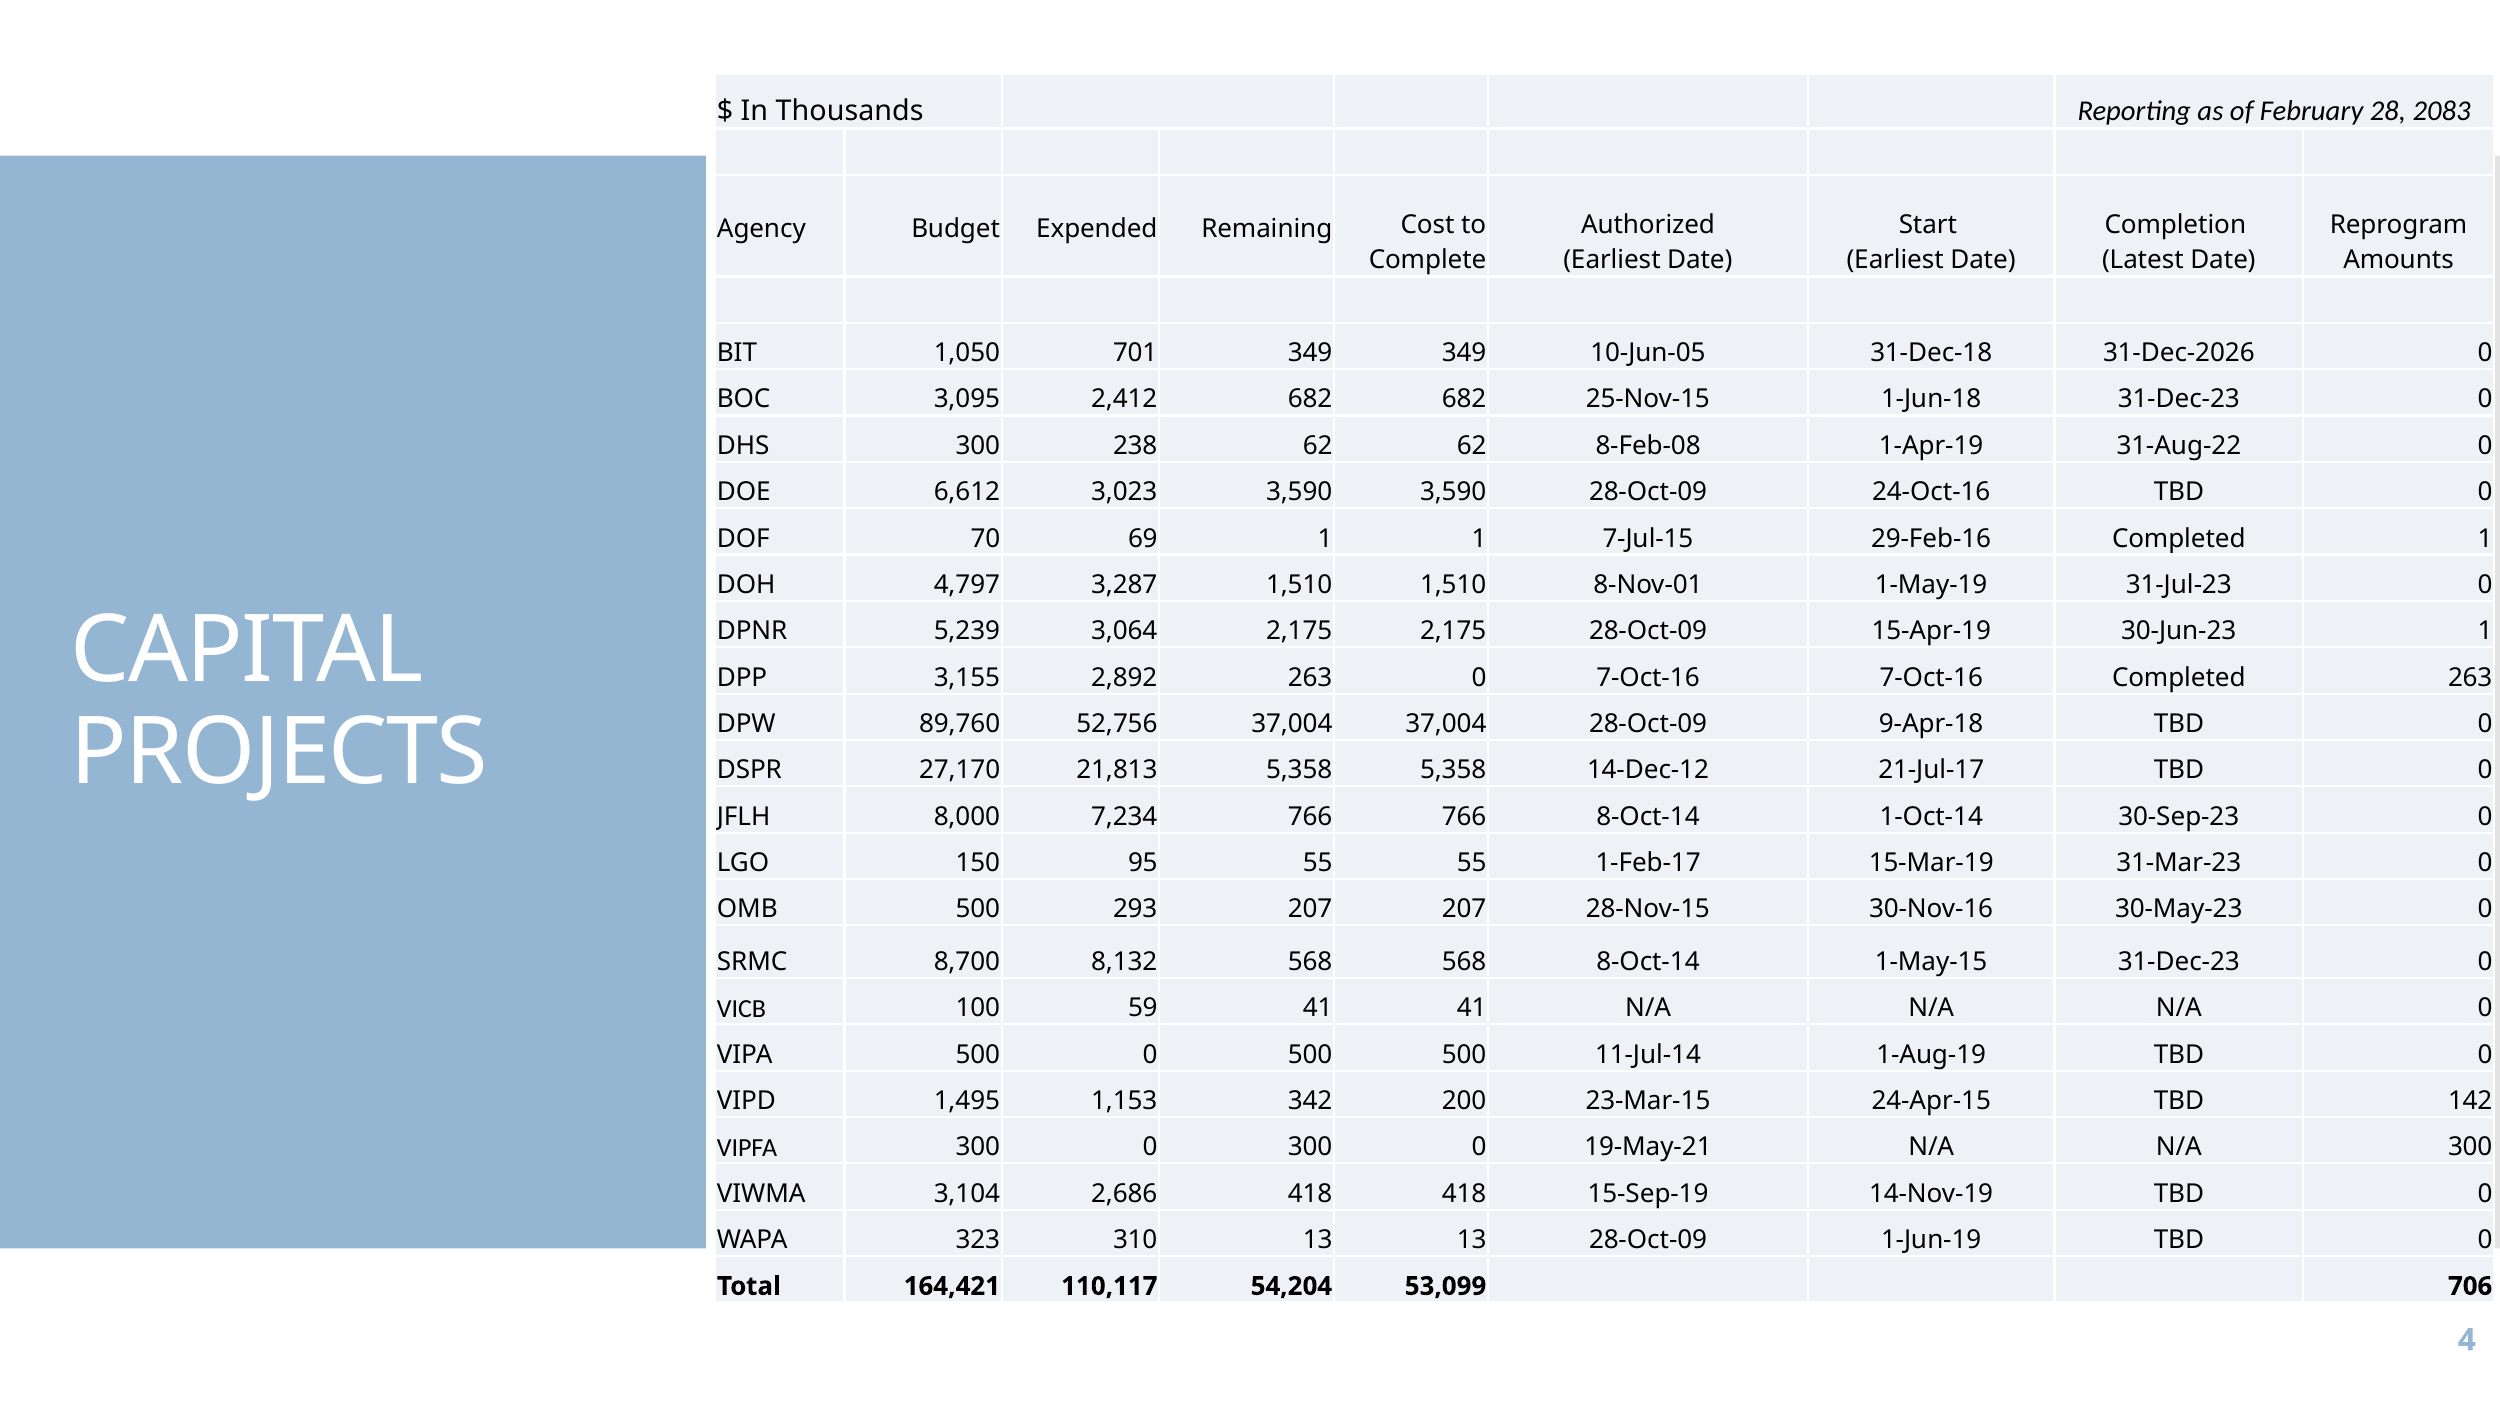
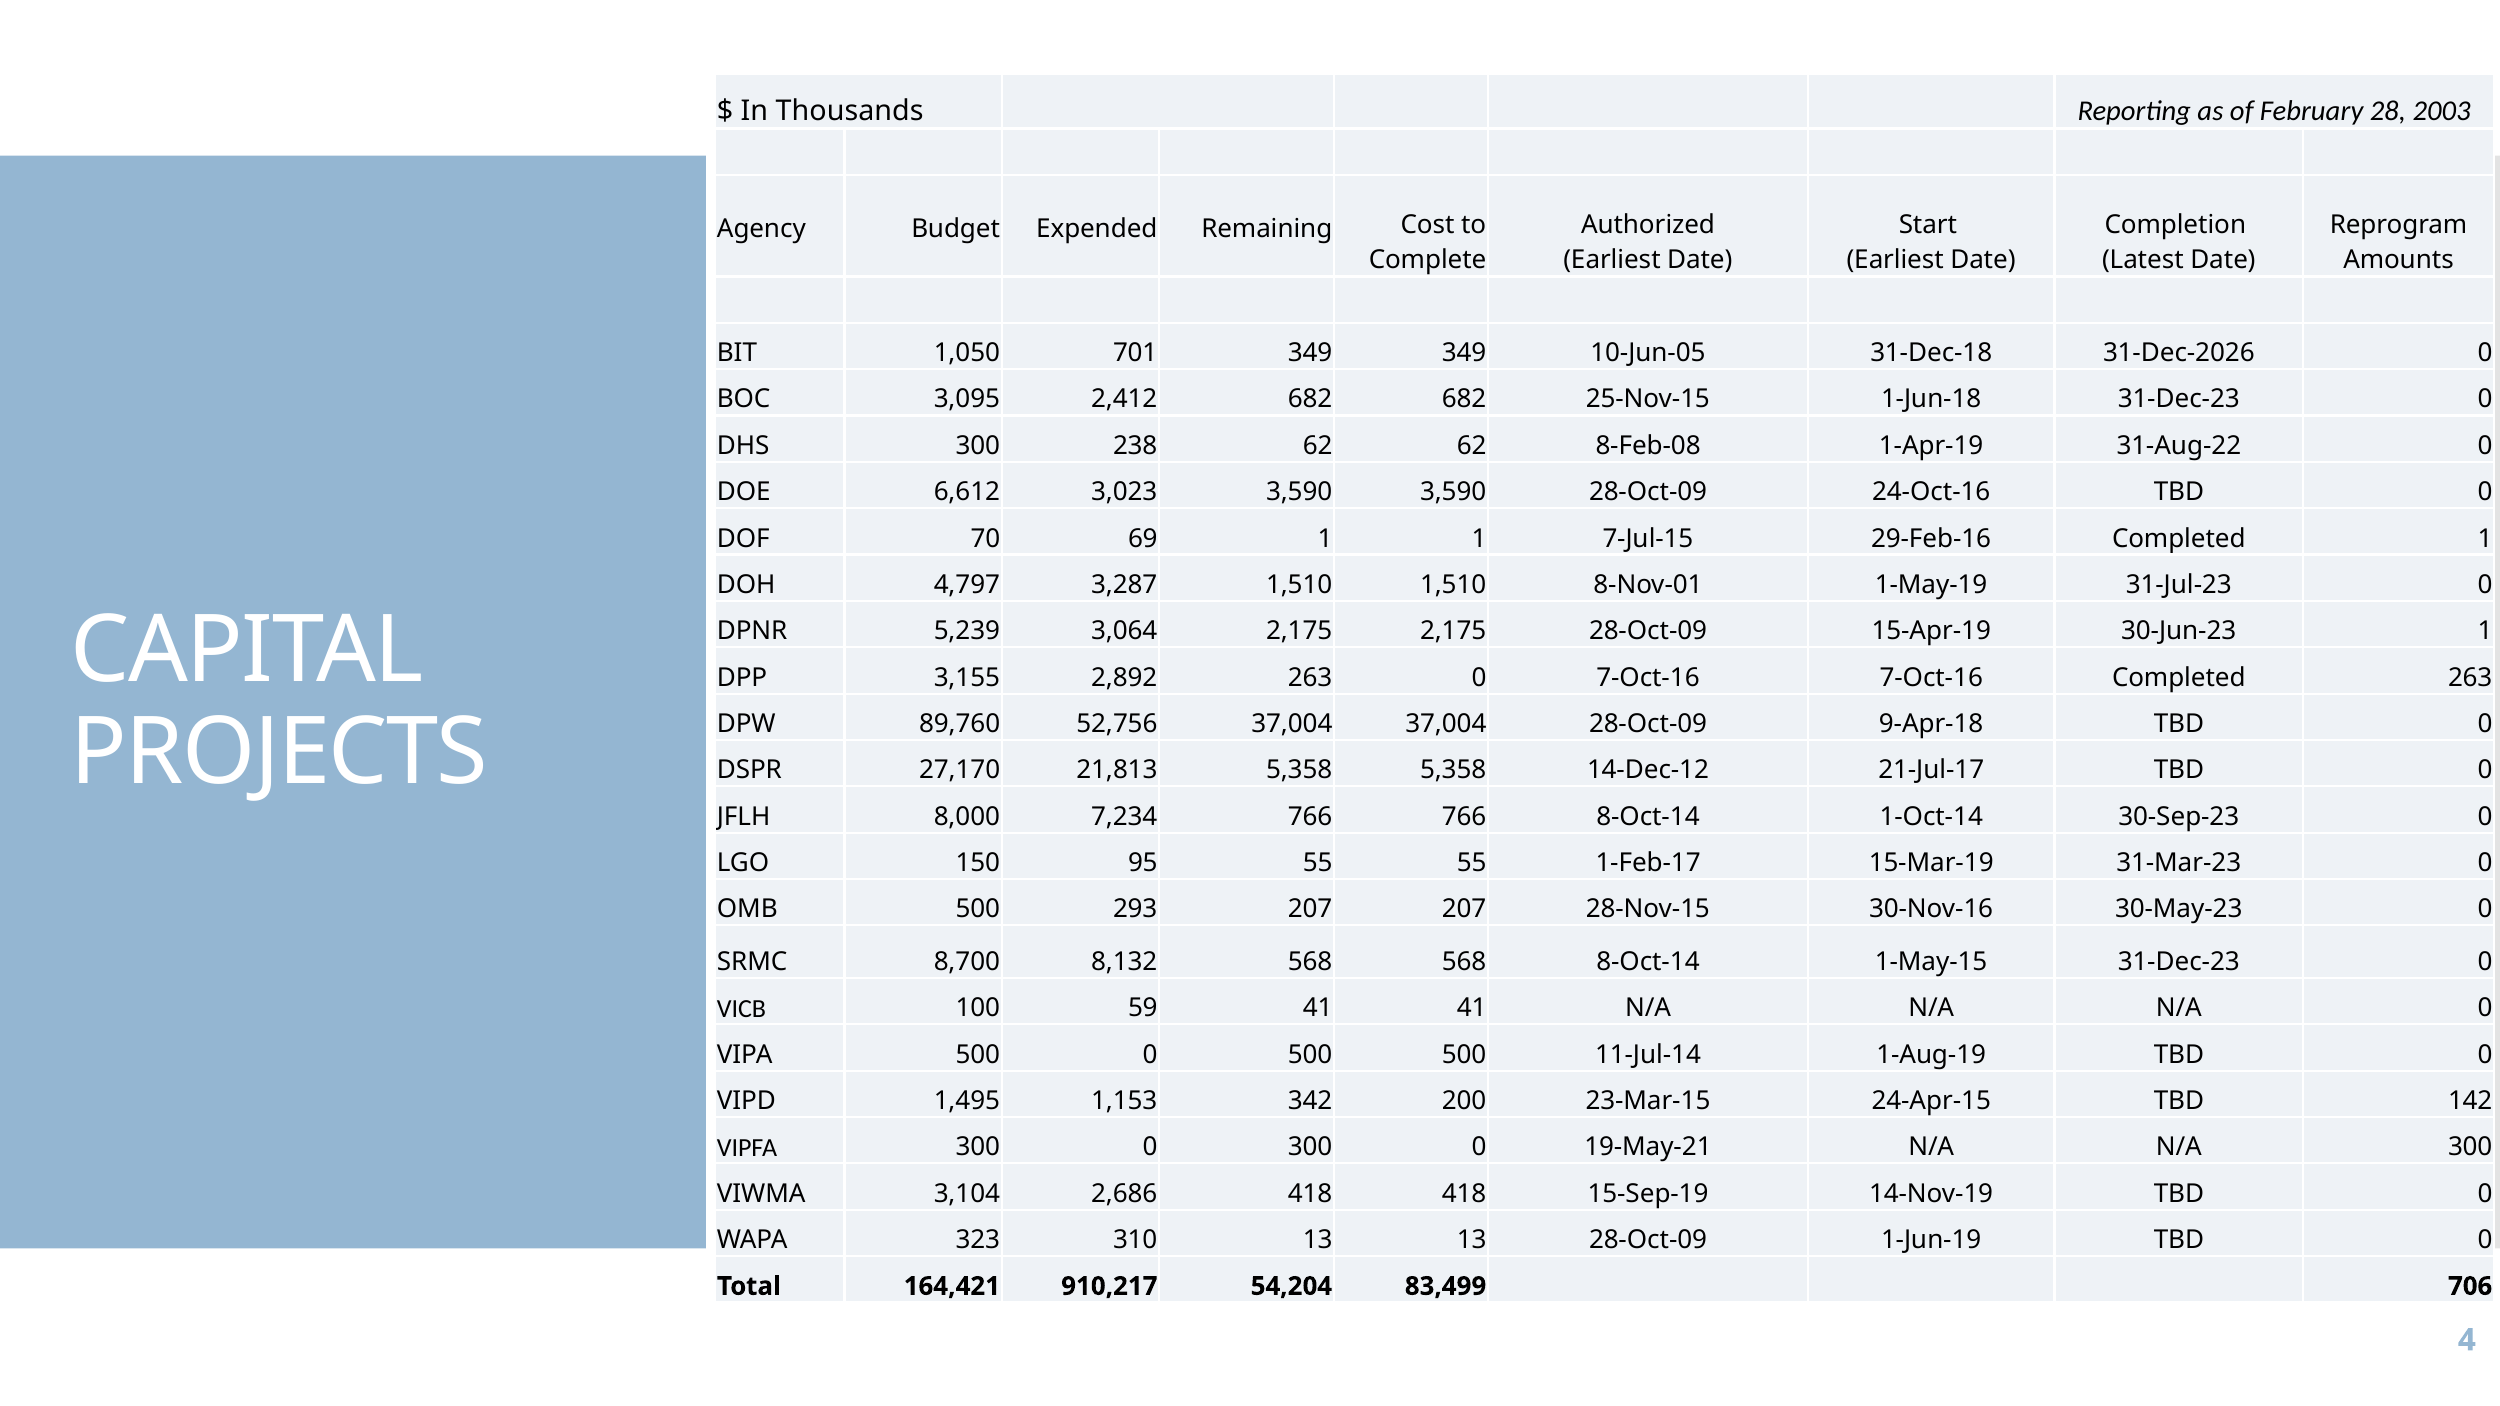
2083: 2083 -> 2003
110,117: 110,117 -> 910,217
53,099: 53,099 -> 83,499
